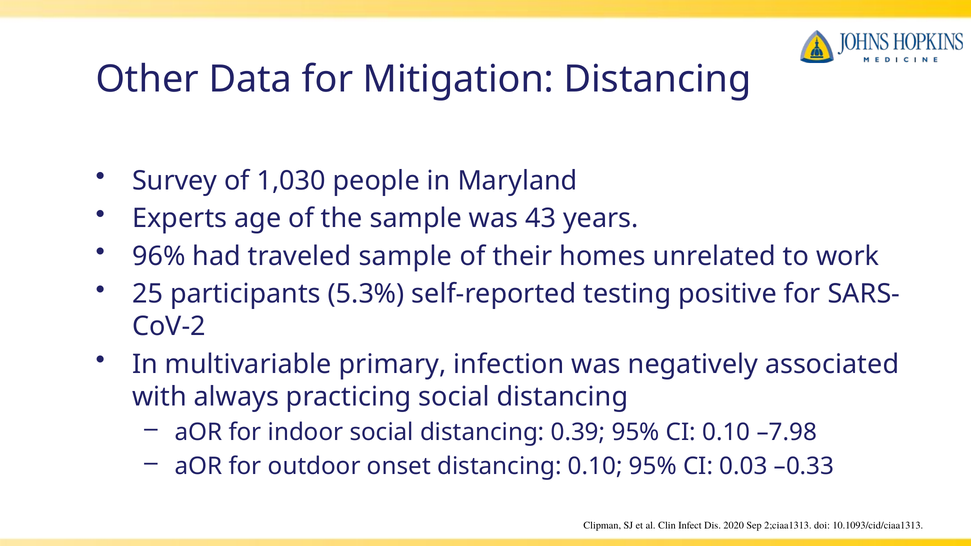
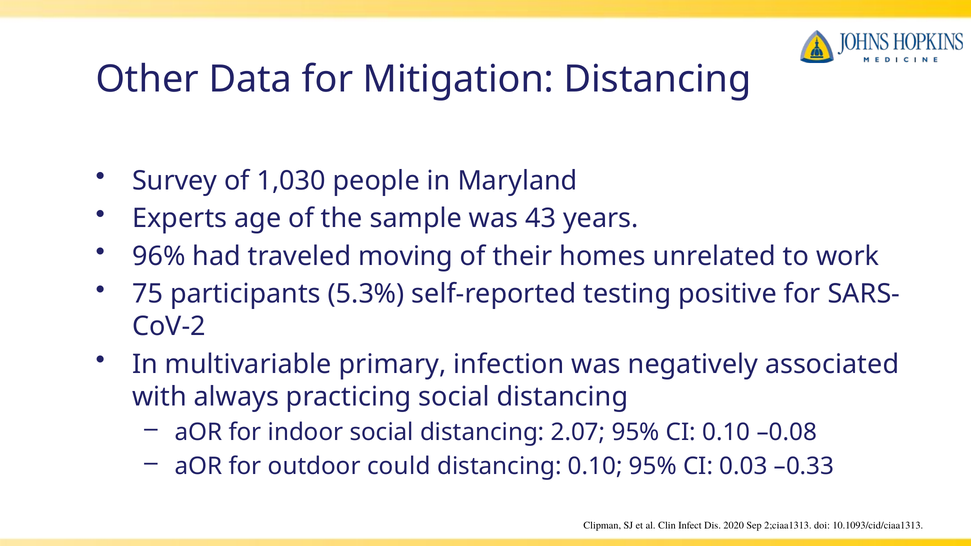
traveled sample: sample -> moving
25: 25 -> 75
0.39: 0.39 -> 2.07
–7.98: –7.98 -> –0.08
onset: onset -> could
